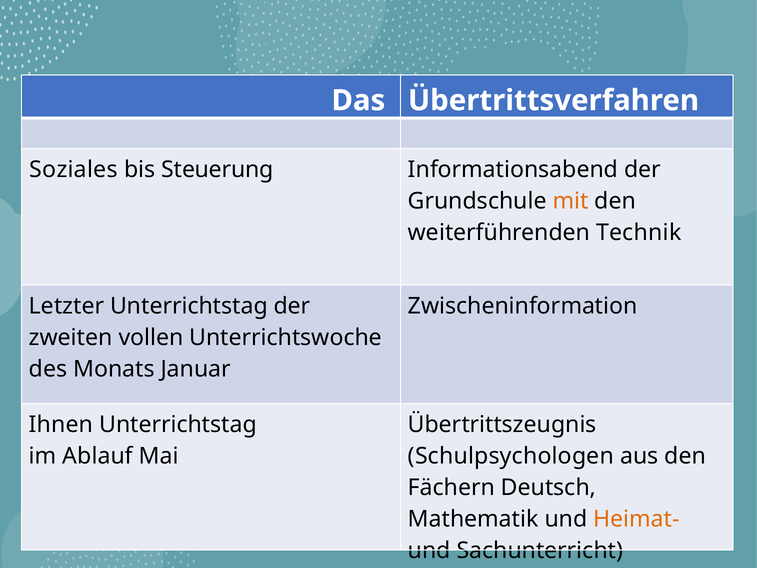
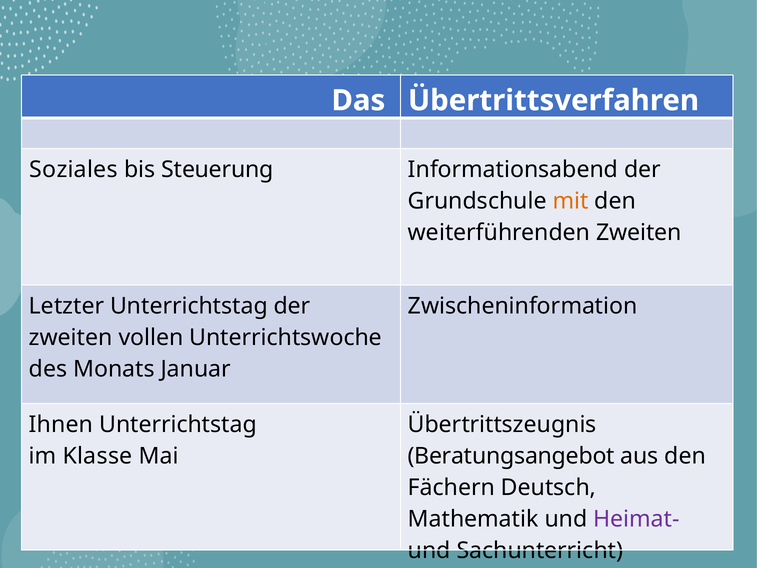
weiterführenden Technik: Technik -> Zweiten
Ablauf: Ablauf -> Klasse
Schulpsychologen: Schulpsychologen -> Beratungsangebot
Heimat- colour: orange -> purple
